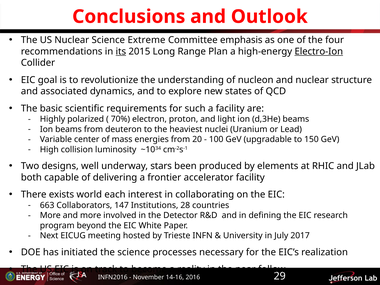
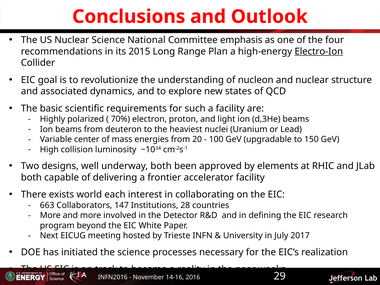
Extreme: Extreme -> National
its underline: present -> none
underway stars: stars -> both
produced: produced -> approved
follow: follow -> weeks
